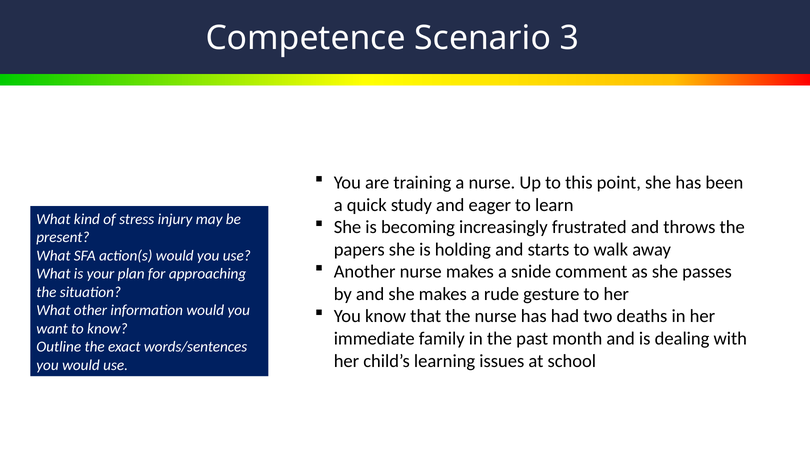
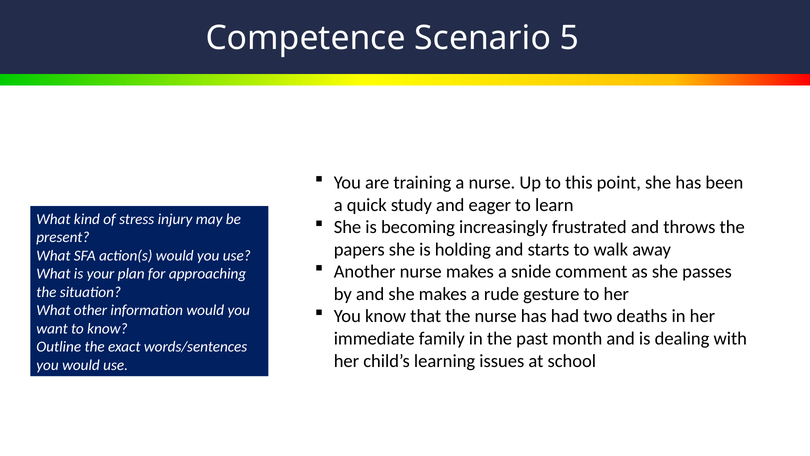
3: 3 -> 5
